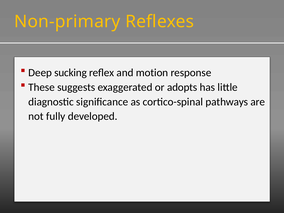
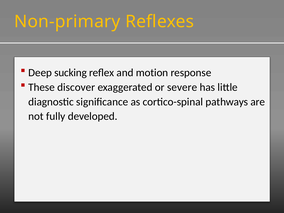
suggests: suggests -> discover
adopts: adopts -> severe
